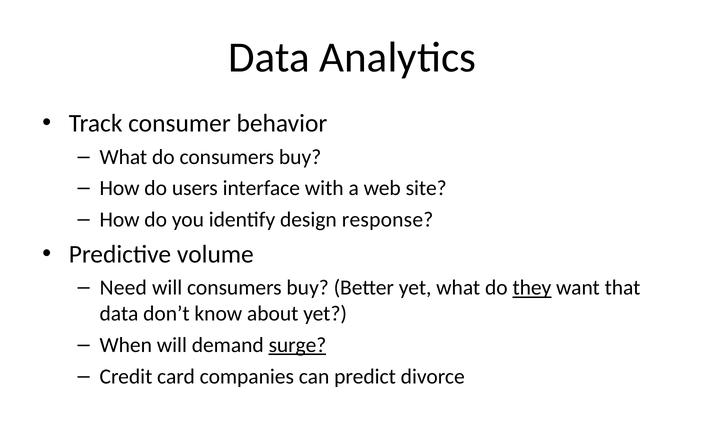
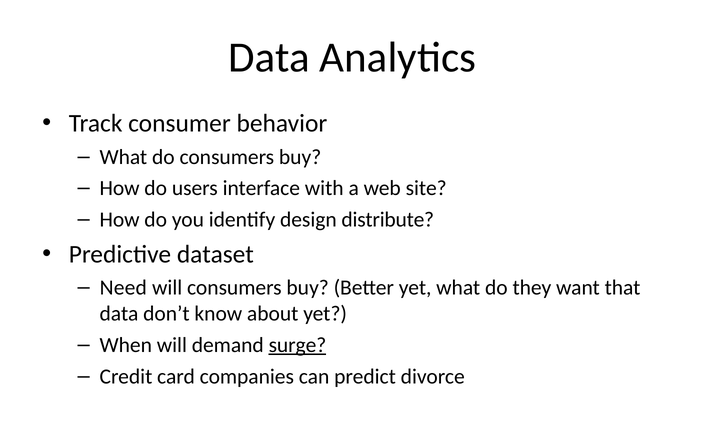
response: response -> distribute
volume: volume -> dataset
they underline: present -> none
